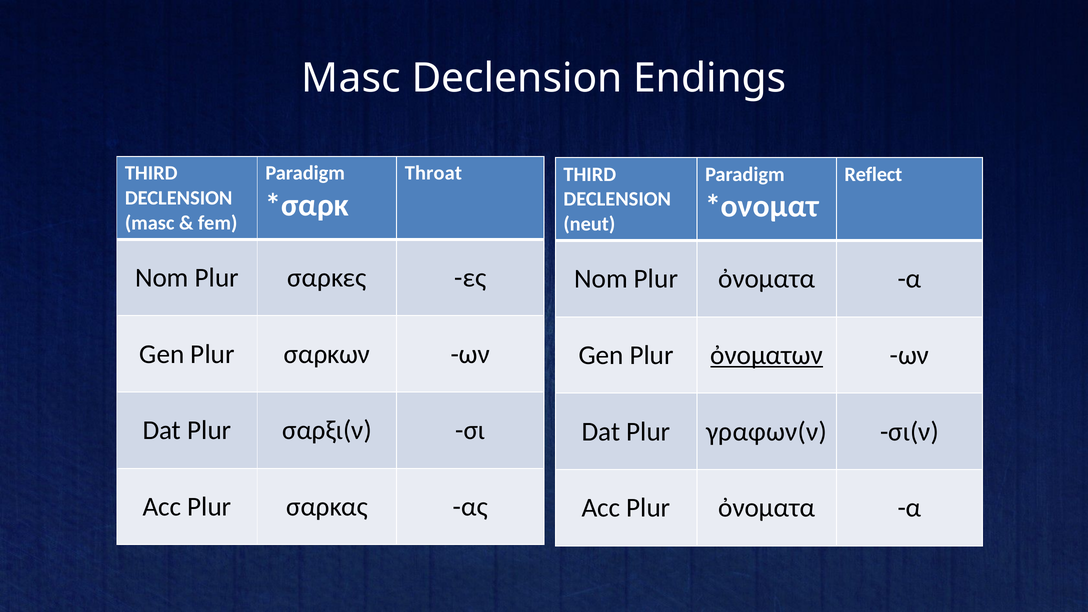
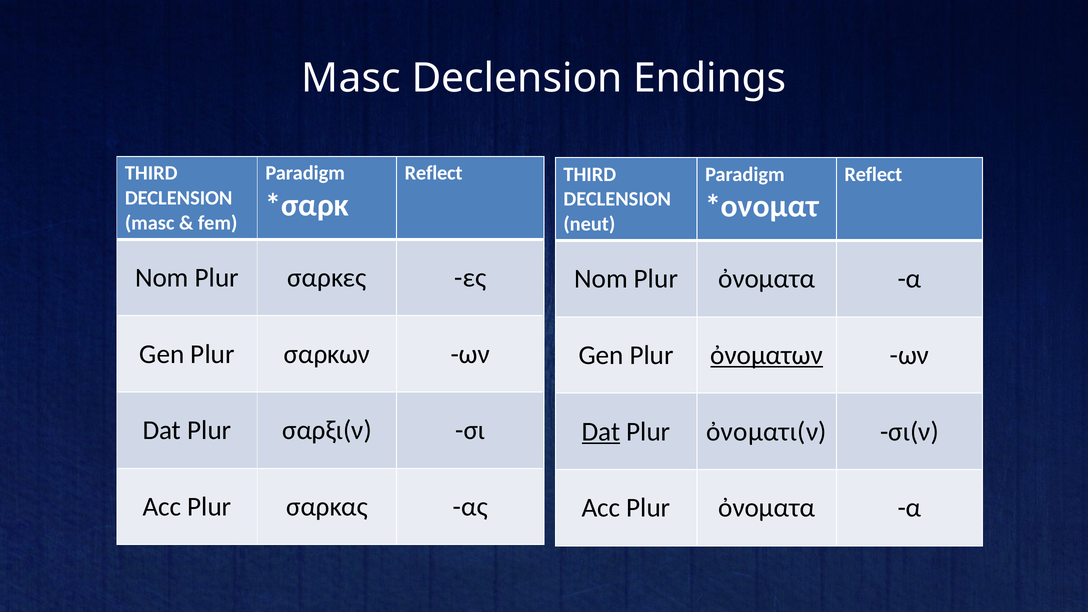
Throat at (433, 173): Throat -> Reflect
Dat at (601, 432) underline: none -> present
γραφων(ν: γραφων(ν -> ὀνοματι(ν
